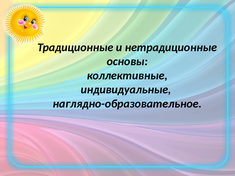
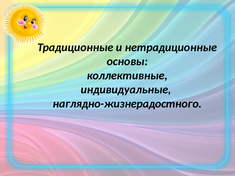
наглядно-образовательное: наглядно-образовательное -> наглядно-жизнерадостного
